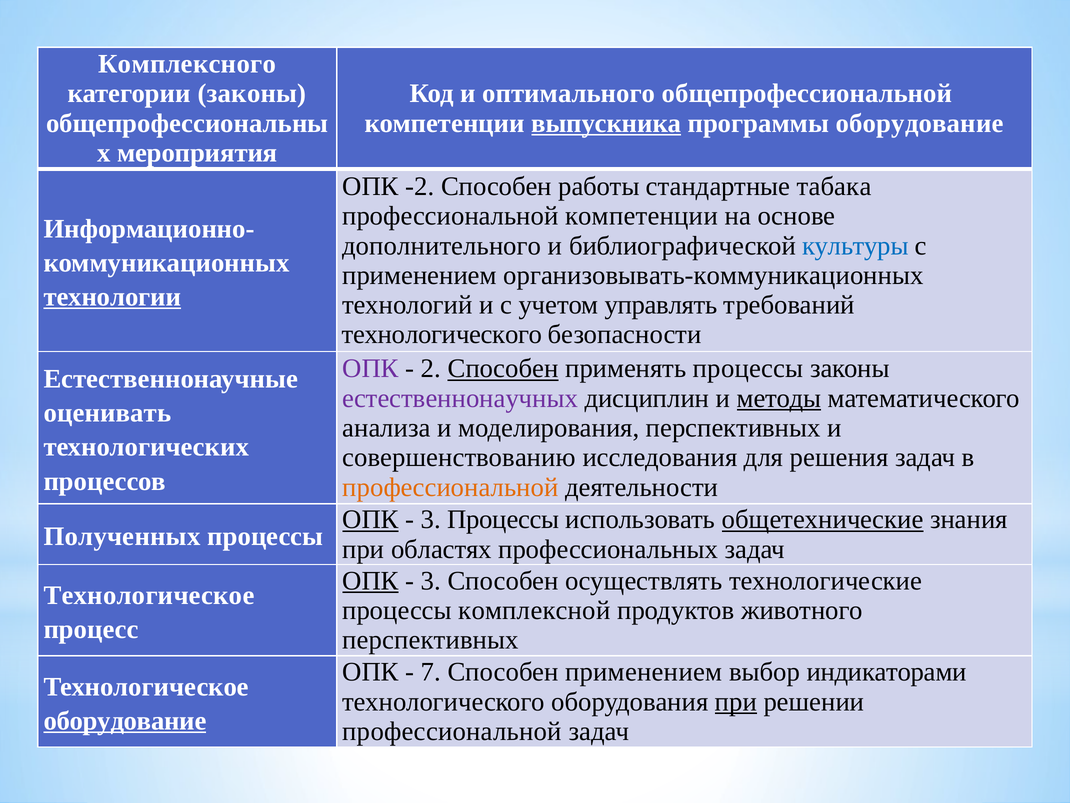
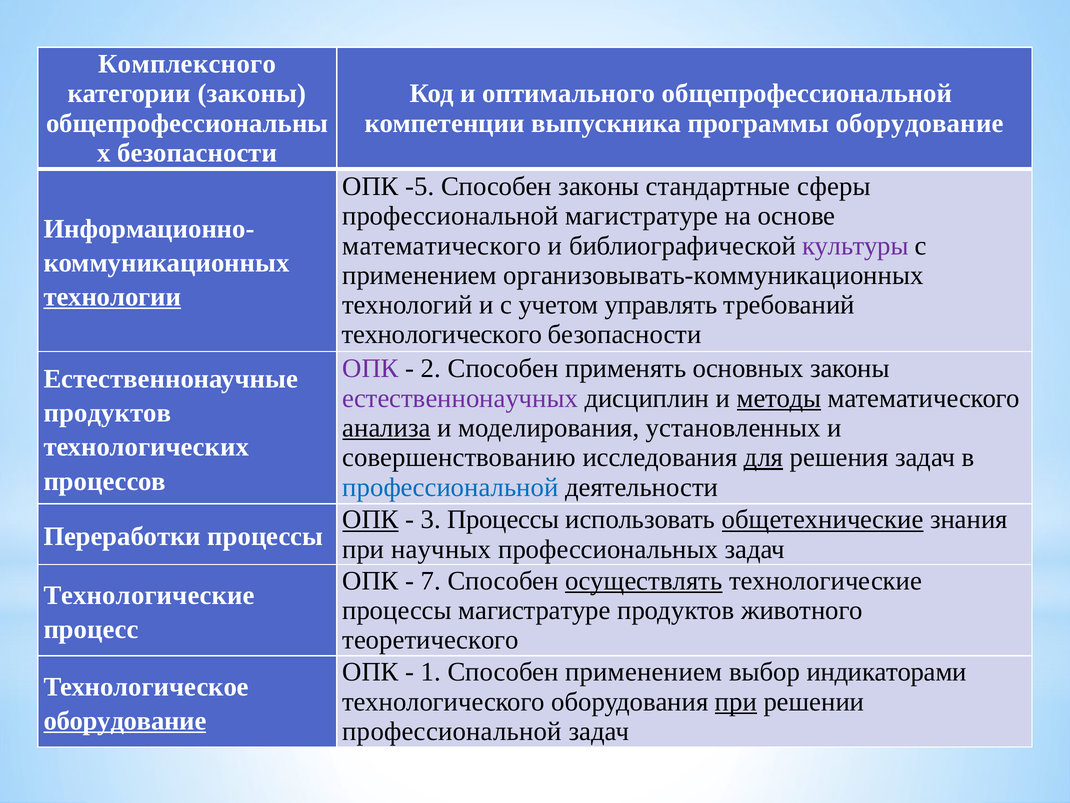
выпускника underline: present -> none
мероприятия at (197, 153): мероприятия -> безопасности
-2: -2 -> -5
Способен работы: работы -> законы
табака: табака -> сферы
профессиональной компетенции: компетенции -> магистратуре
дополнительного at (442, 246): дополнительного -> математического
культуры colour: blue -> purple
Способен at (503, 368) underline: present -> none
применять процессы: процессы -> основных
оценивать at (107, 413): оценивать -> продуктов
анализа underline: none -> present
моделирования перспективных: перспективных -> установленных
для underline: none -> present
профессиональной at (450, 487) colour: orange -> blue
Полученных: Полученных -> Переработки
областях: областях -> научных
ОПК at (371, 580) underline: present -> none
3 at (431, 580): 3 -> 7
осуществлять underline: none -> present
Технологическое at (149, 595): Технологическое -> Технологические
процессы комплексной: комплексной -> магистратуре
перспективных at (431, 640): перспективных -> теоретического
7: 7 -> 1
